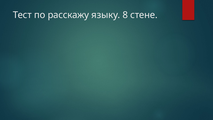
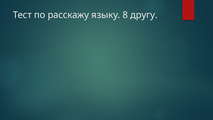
стене: стене -> другу
